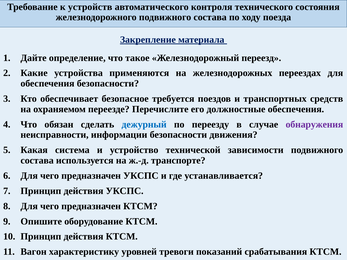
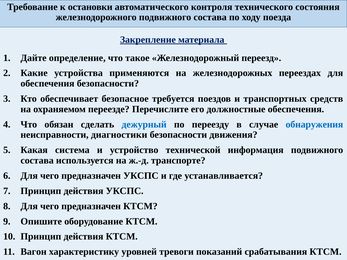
устройств: устройств -> остановки
обнаружения colour: purple -> blue
информации: информации -> диагностики
зависимости: зависимости -> информация
